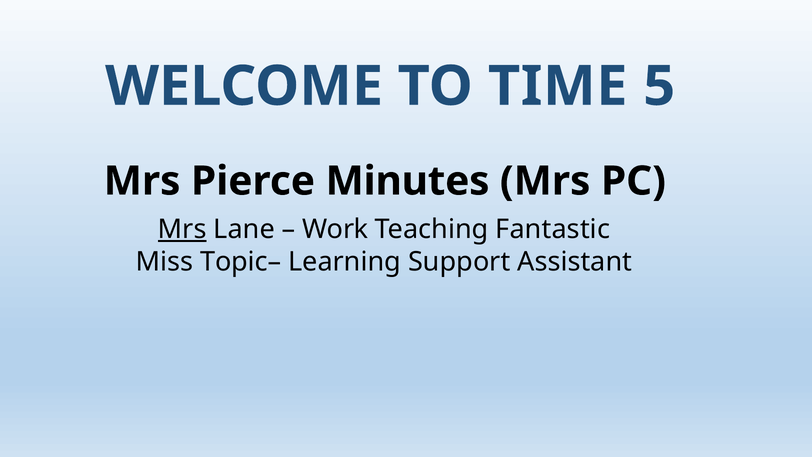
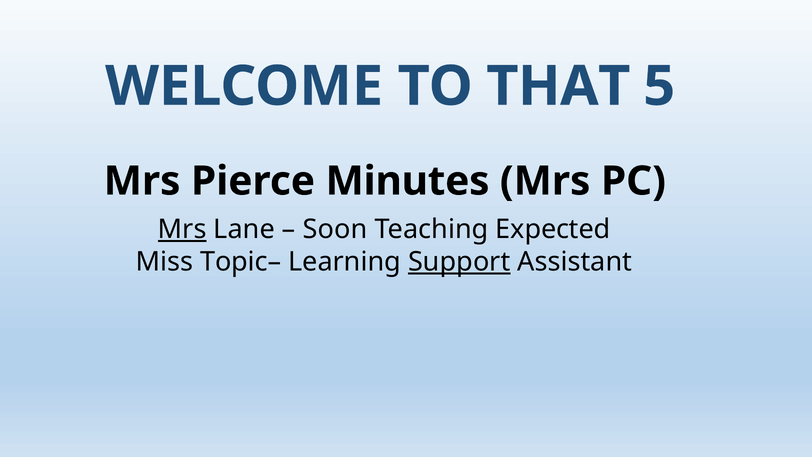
TIME: TIME -> THAT
Work: Work -> Soon
Fantastic: Fantastic -> Expected
Support underline: none -> present
